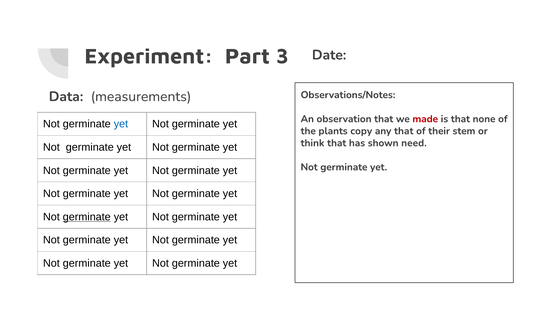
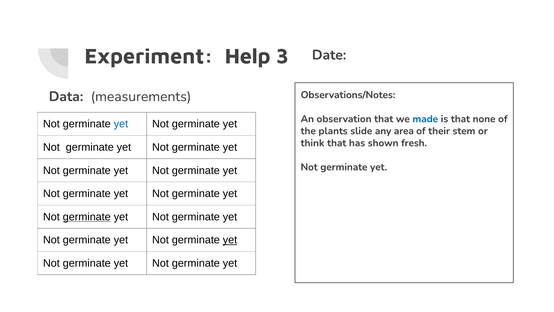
Part: Part -> Help
made colour: red -> blue
copy: copy -> slide
any that: that -> area
need: need -> fresh
yet at (230, 240) underline: none -> present
